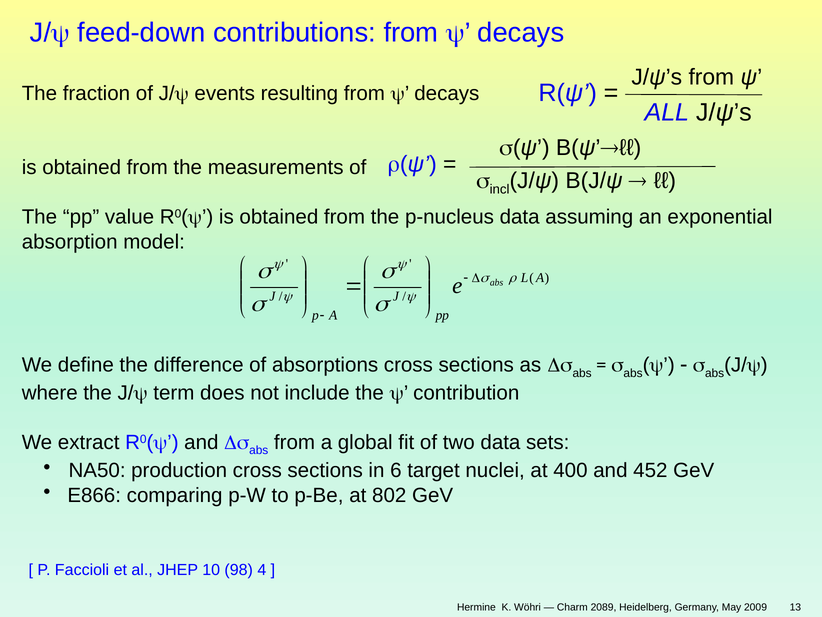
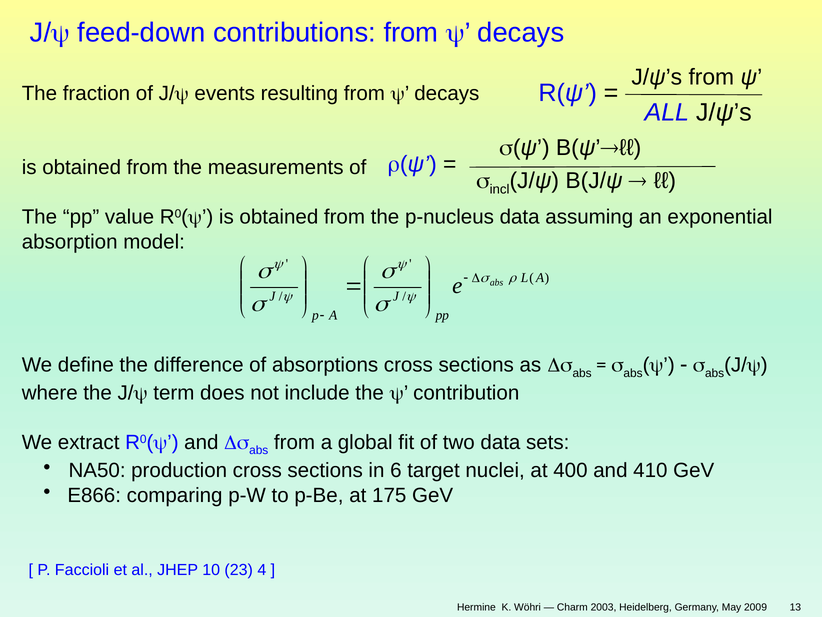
452: 452 -> 410
802: 802 -> 175
98: 98 -> 23
2089: 2089 -> 2003
